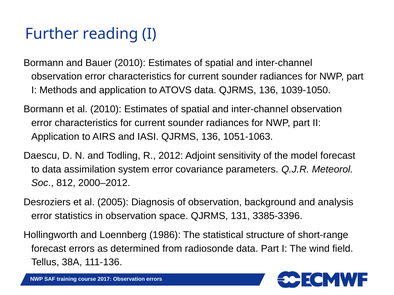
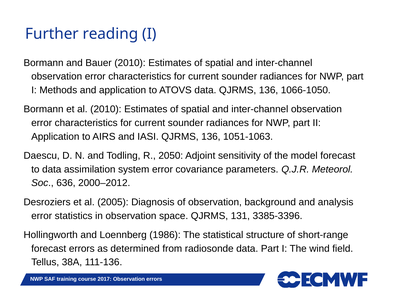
1039-1050: 1039-1050 -> 1066-1050
2012: 2012 -> 2050
812: 812 -> 636
